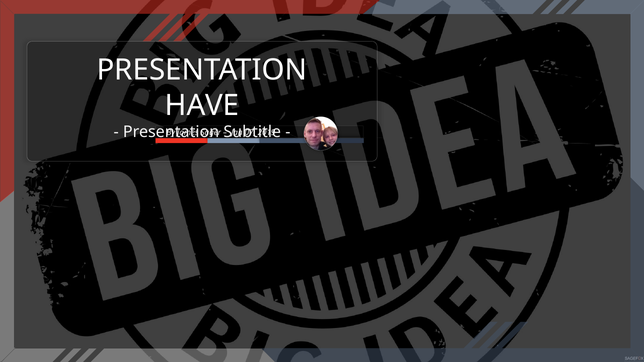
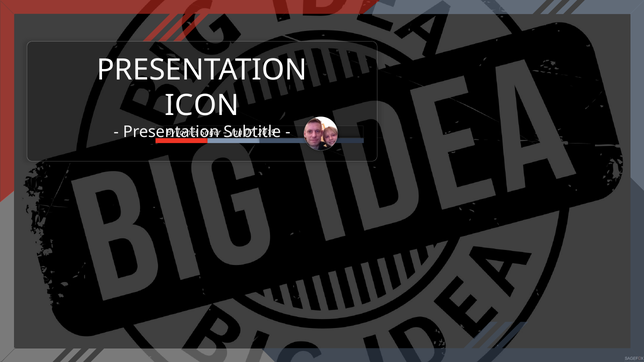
HAVE: HAVE -> ICON
